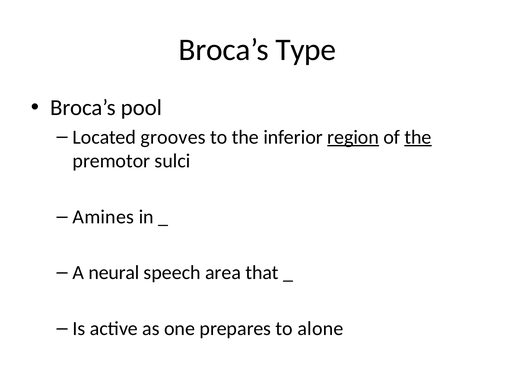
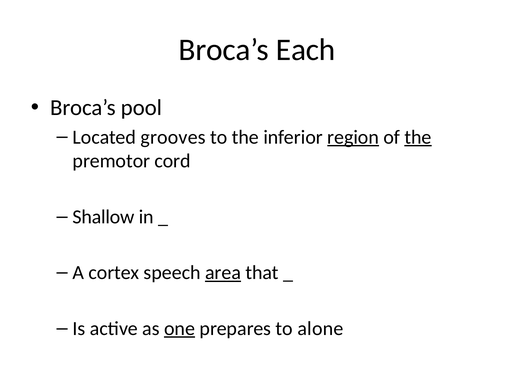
Type: Type -> Each
sulci: sulci -> cord
Amines: Amines -> Shallow
neural: neural -> cortex
area underline: none -> present
one underline: none -> present
